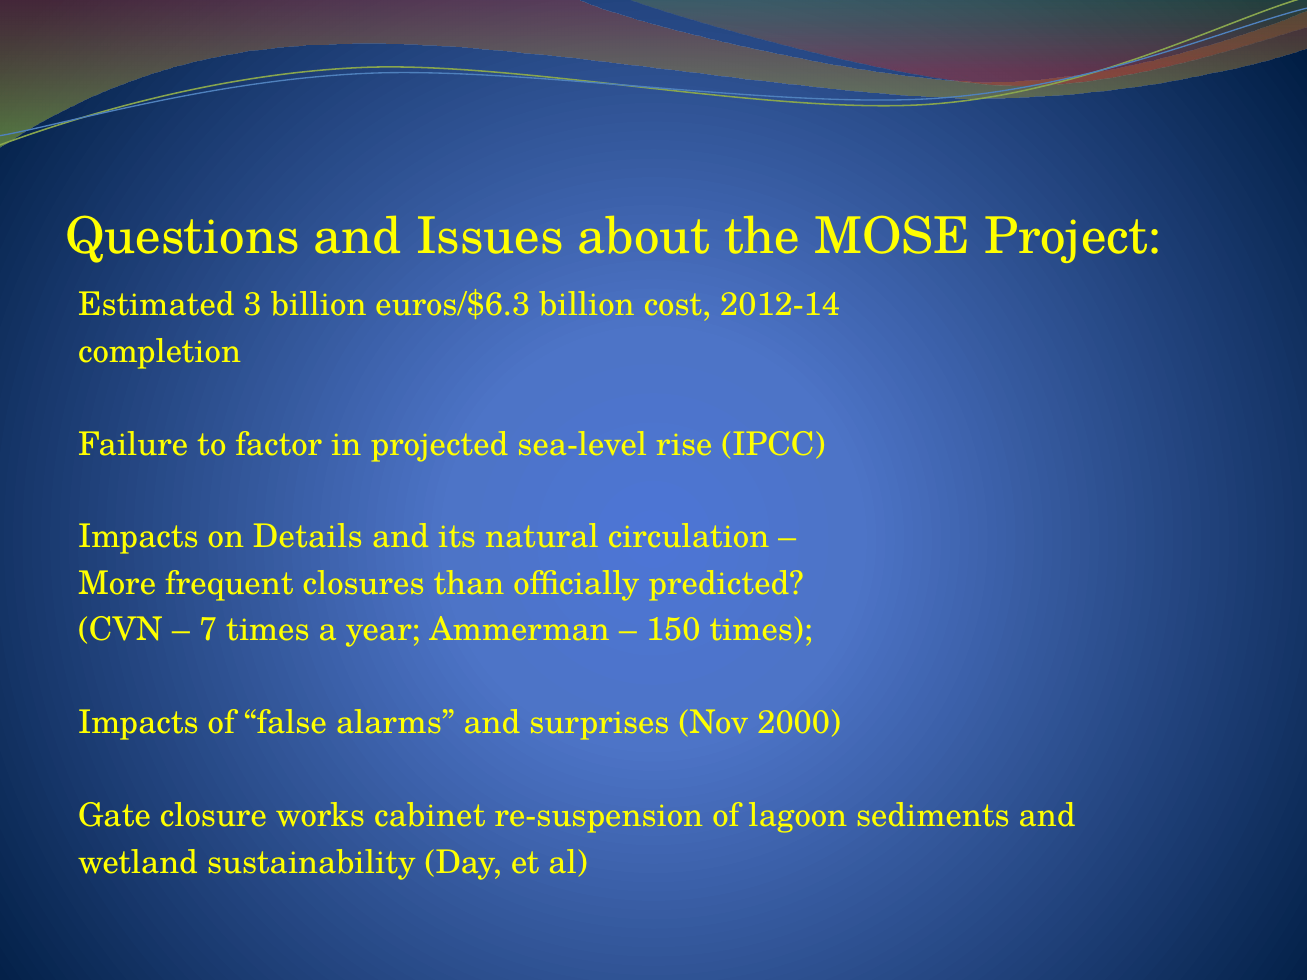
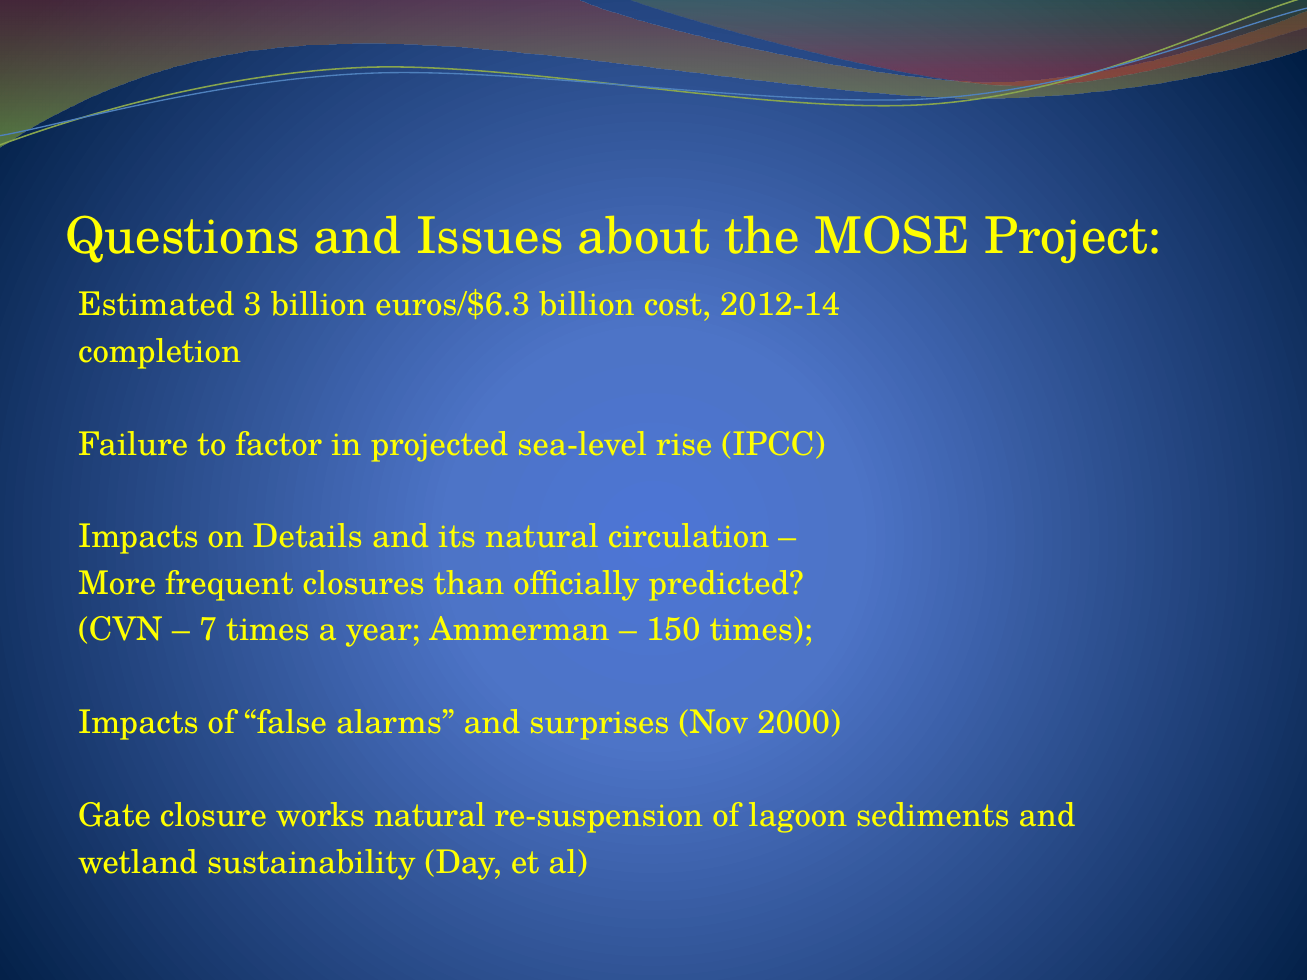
works cabinet: cabinet -> natural
